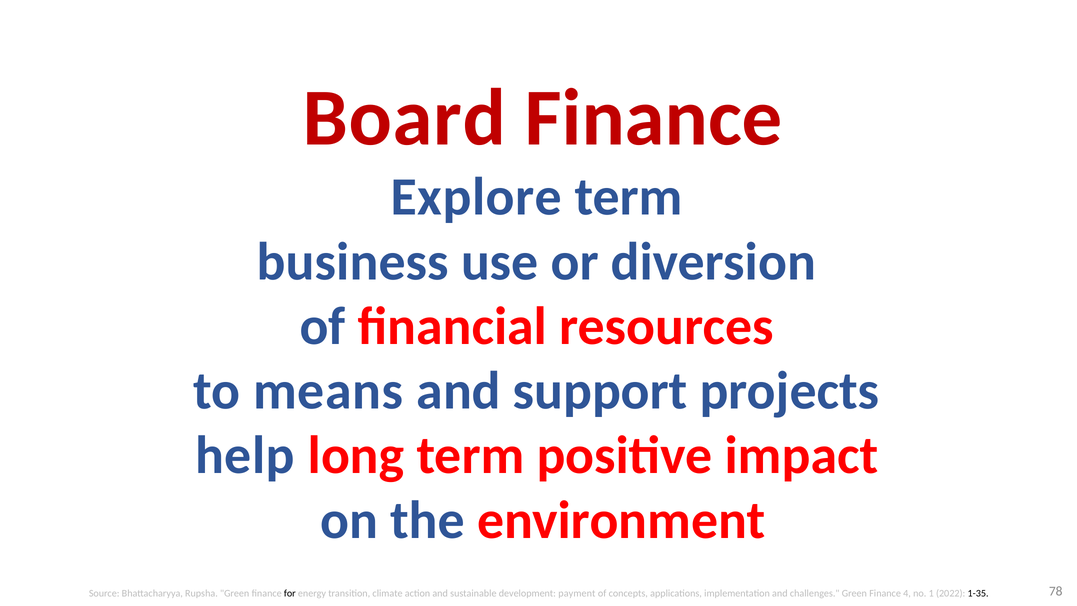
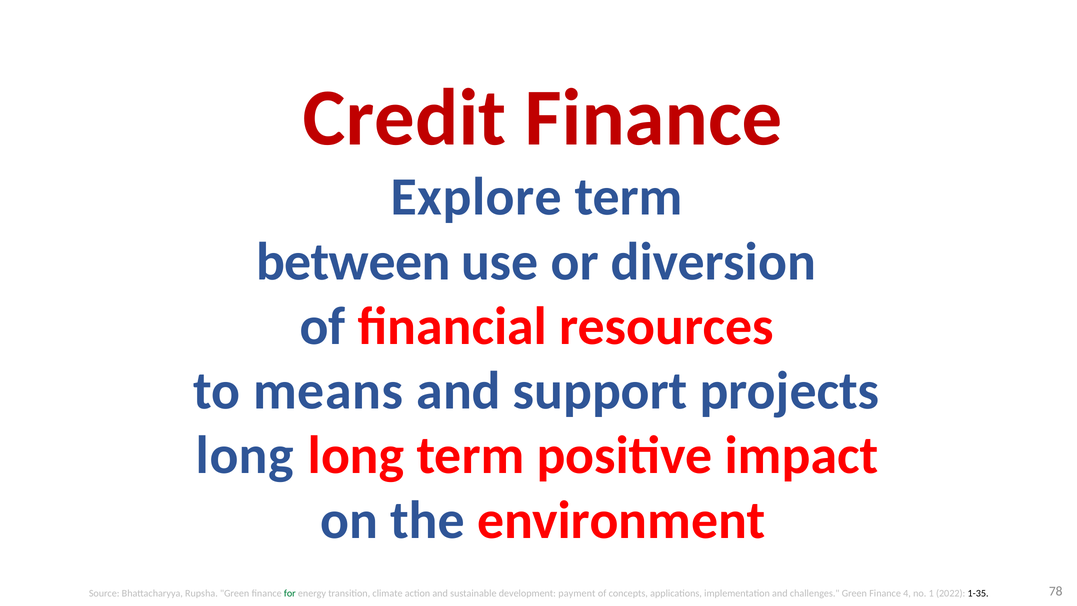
Board: Board -> Credit
business: business -> between
help at (245, 456): help -> long
for colour: black -> green
